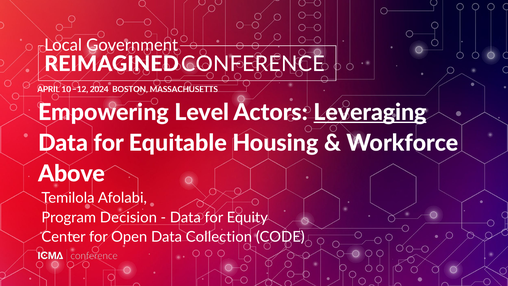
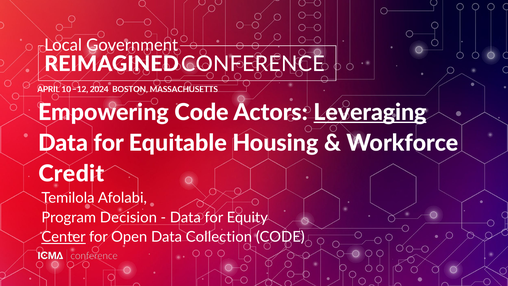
Empowering Level: Level -> Code
Above: Above -> Credit
Center underline: none -> present
